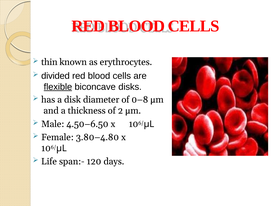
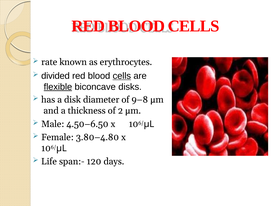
thin: thin -> rate
cells at (122, 76) underline: none -> present
0–8: 0–8 -> 9–8
